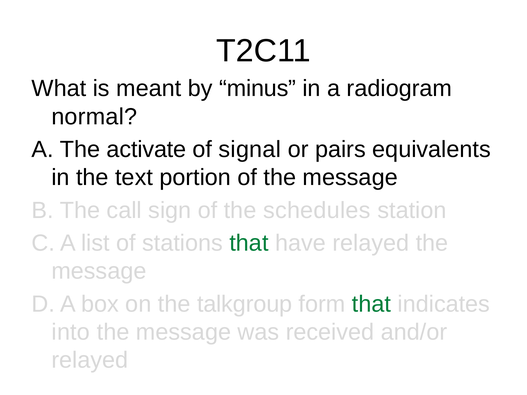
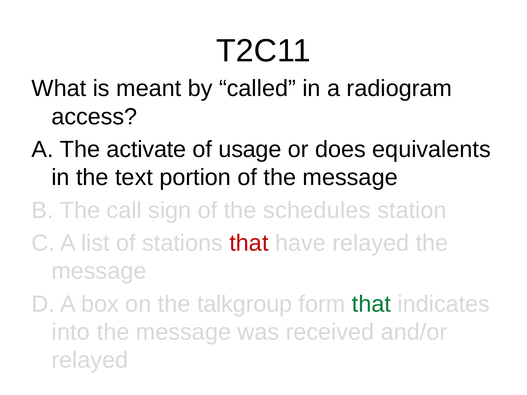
minus: minus -> called
normal: normal -> access
signal: signal -> usage
pairs: pairs -> does
that at (249, 243) colour: green -> red
